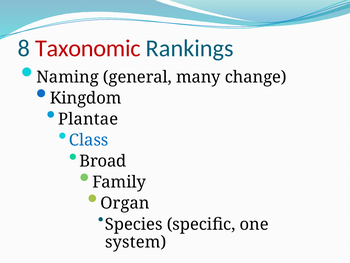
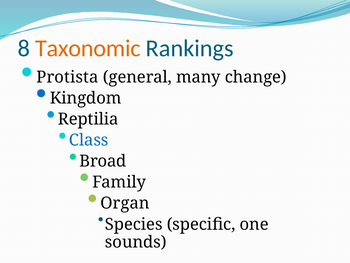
Taxonomic colour: red -> orange
Naming: Naming -> Protista
Plantae: Plantae -> Reptilia
system: system -> sounds
